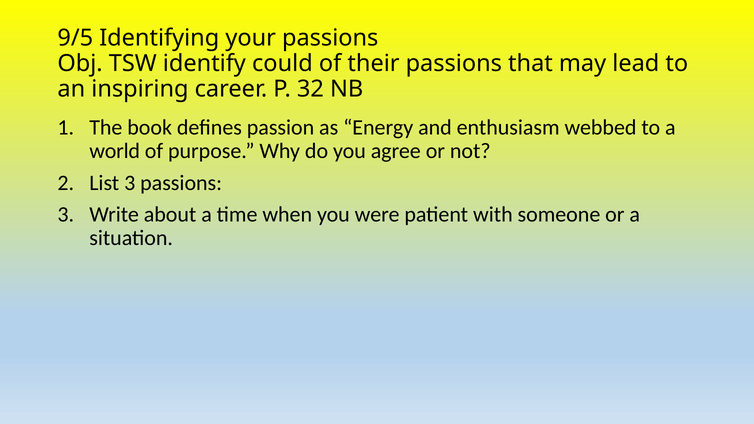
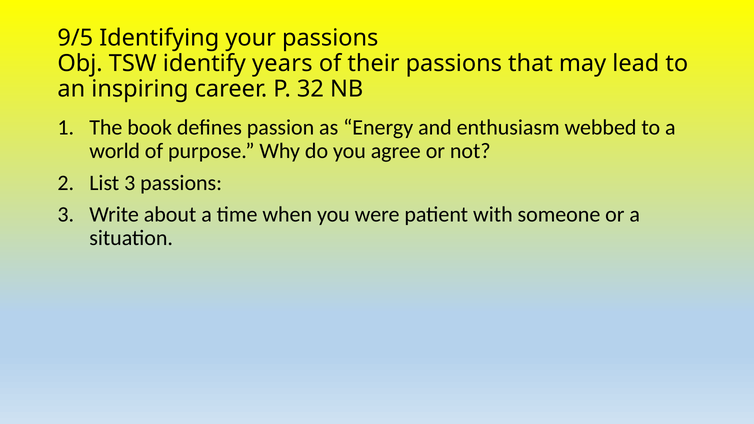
could: could -> years
